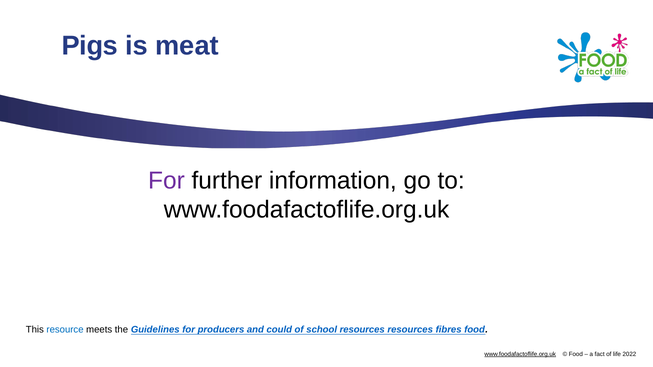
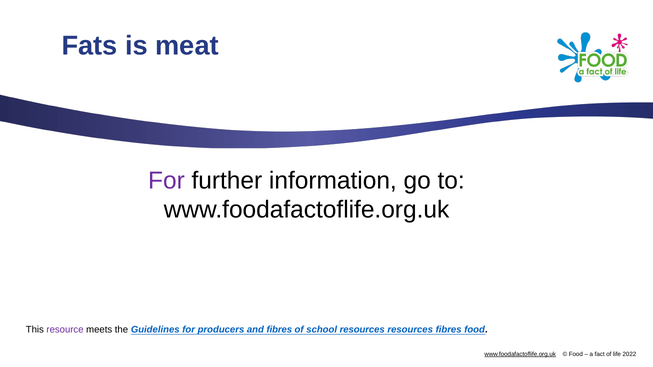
Pigs: Pigs -> Fats
resource colour: blue -> purple
and could: could -> fibres
